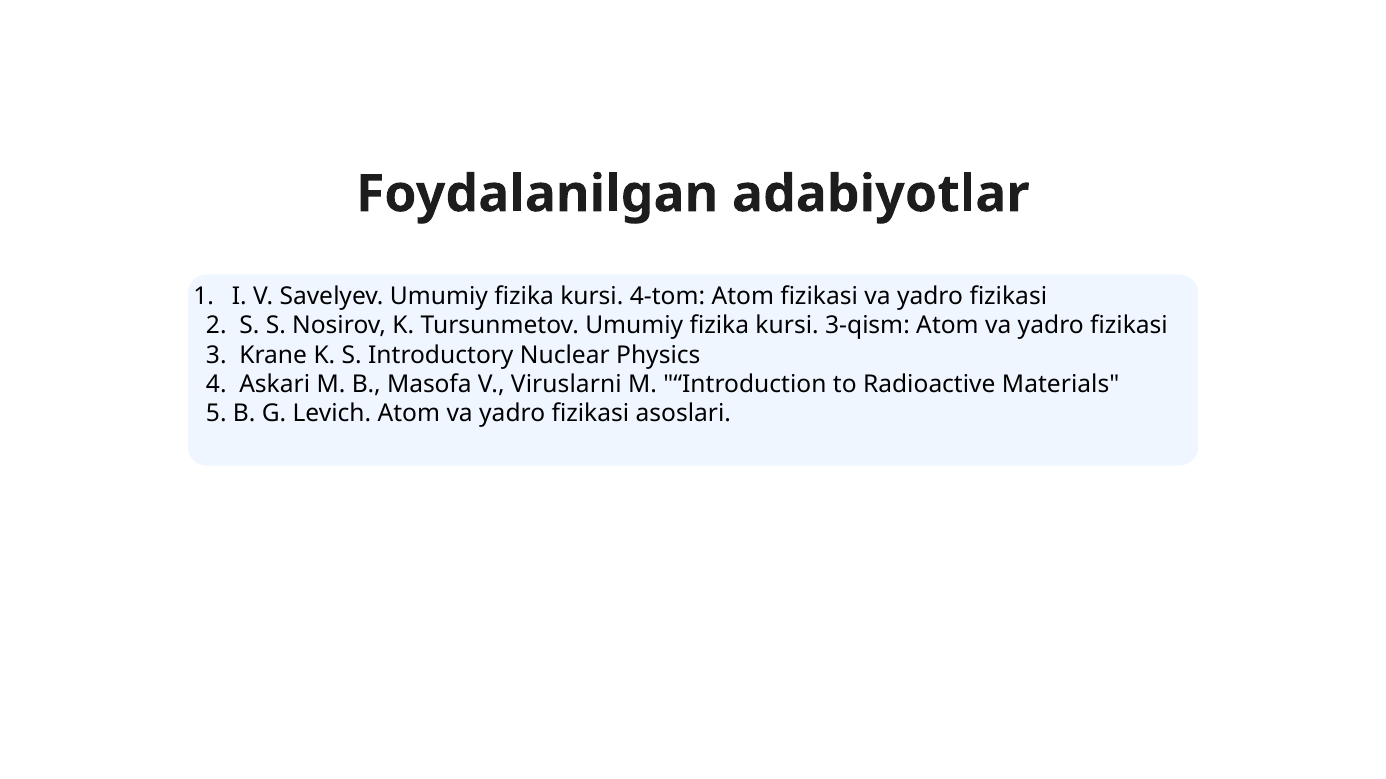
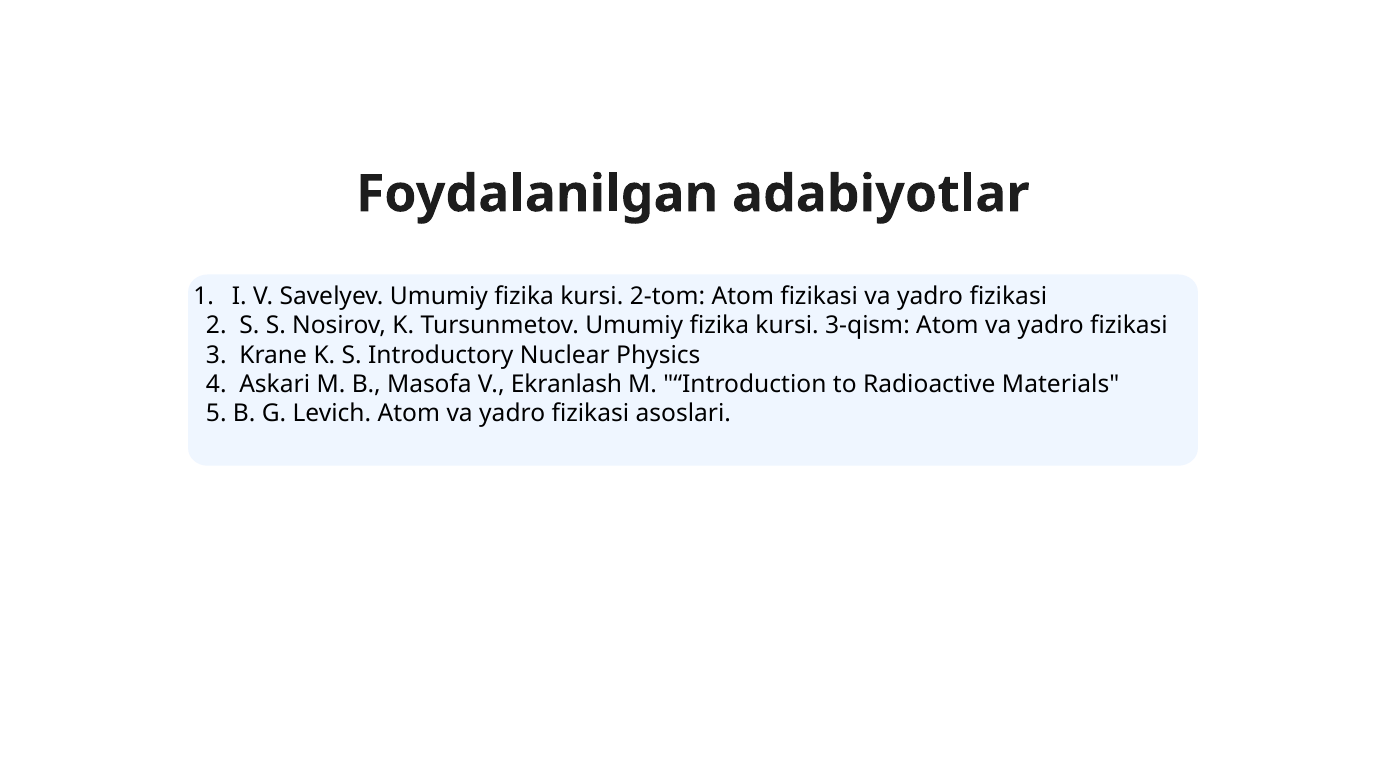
4-tom: 4-tom -> 2-tom
Viruslarni: Viruslarni -> Ekranlash
